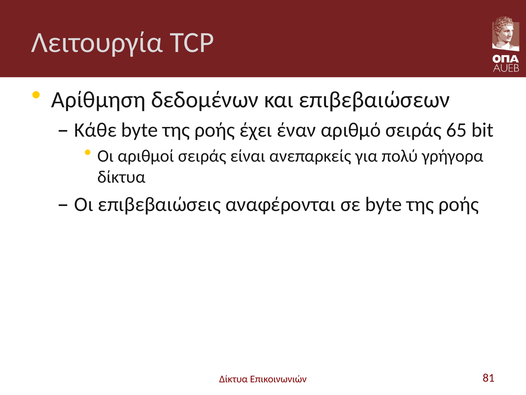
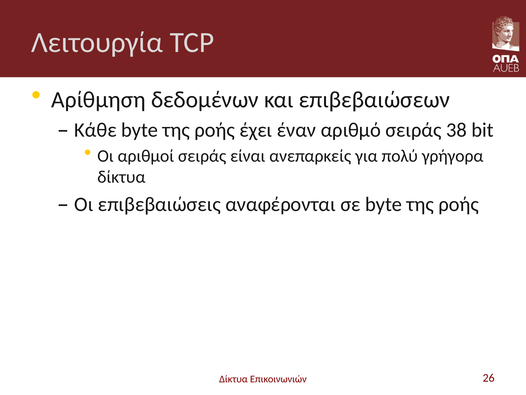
65: 65 -> 38
81: 81 -> 26
